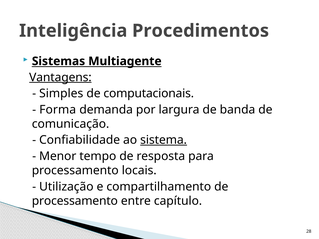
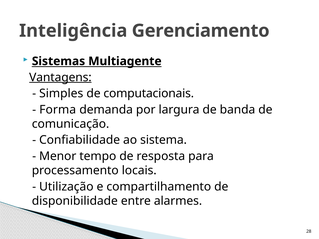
Procedimentos: Procedimentos -> Gerenciamento
sistema underline: present -> none
processamento at (75, 201): processamento -> disponibilidade
capítulo: capítulo -> alarmes
